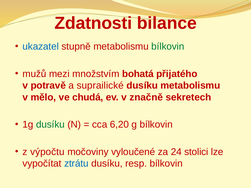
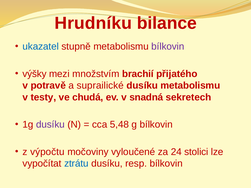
Zdatnosti: Zdatnosti -> Hrudníku
bílkovin at (168, 47) colour: green -> purple
mužů: mužů -> výšky
bohatá: bohatá -> brachií
mělo: mělo -> testy
značně: značně -> snadná
dusíku at (50, 125) colour: green -> purple
6,20: 6,20 -> 5,48
